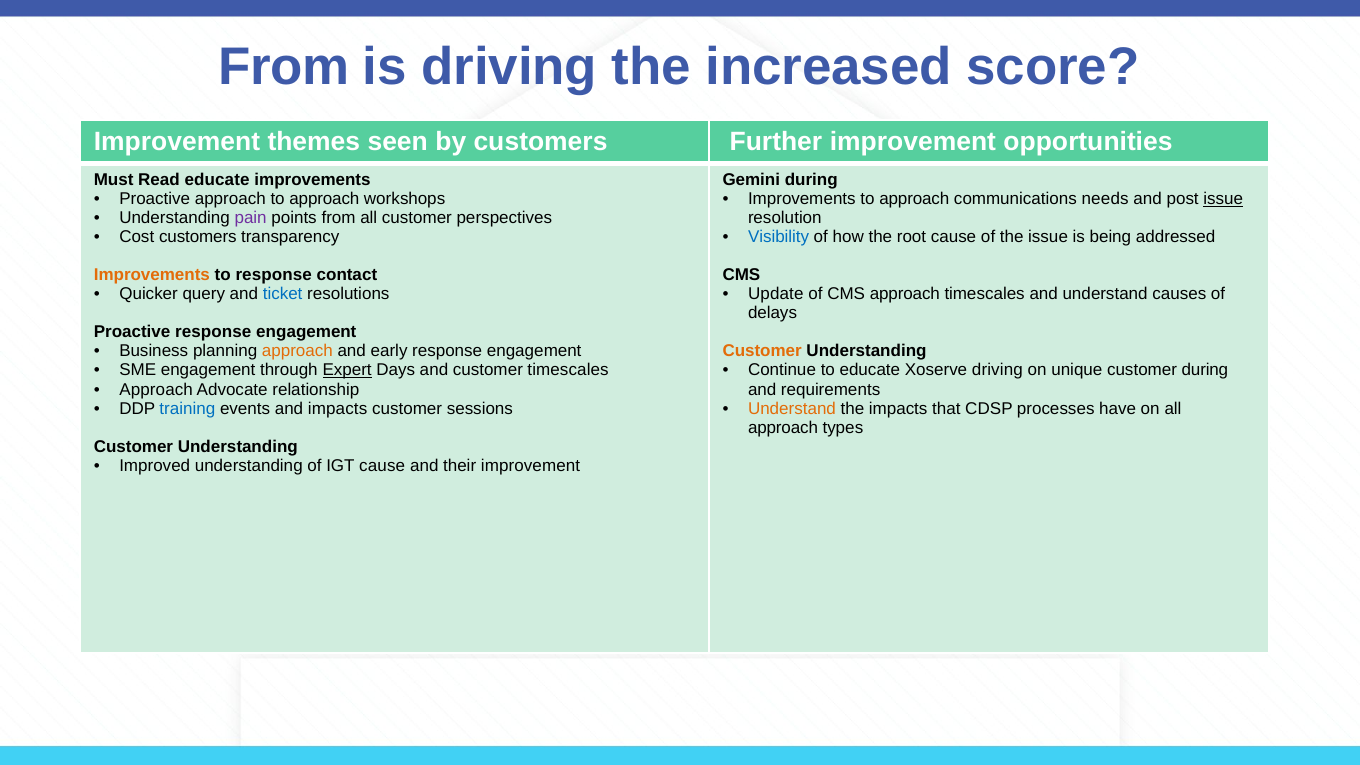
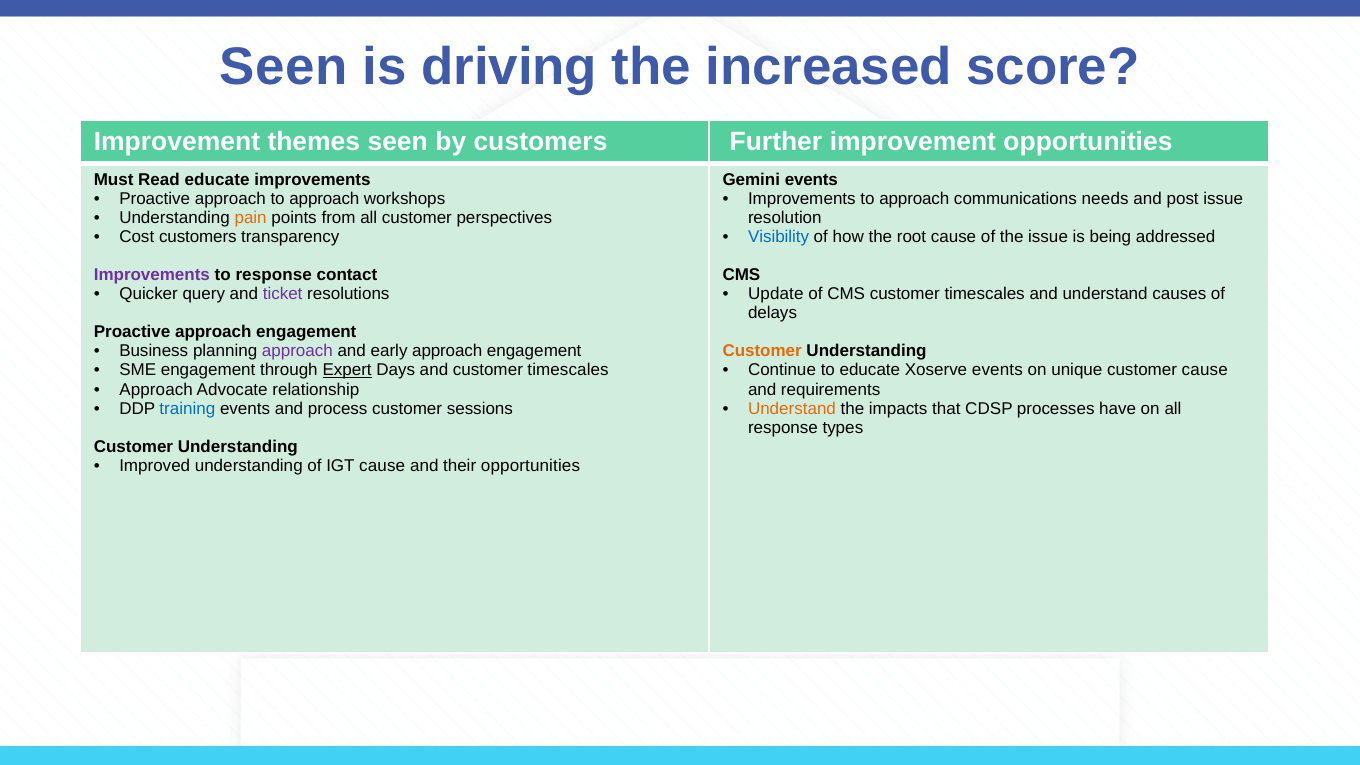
From at (284, 67): From -> Seen
Gemini during: during -> events
issue at (1223, 199) underline: present -> none
pain colour: purple -> orange
Improvements at (152, 275) colour: orange -> purple
ticket colour: blue -> purple
CMS approach: approach -> customer
response at (213, 332): response -> approach
approach at (297, 351) colour: orange -> purple
early response: response -> approach
Xoserve driving: driving -> events
customer during: during -> cause
and impacts: impacts -> process
approach at (783, 428): approach -> response
their improvement: improvement -> opportunities
